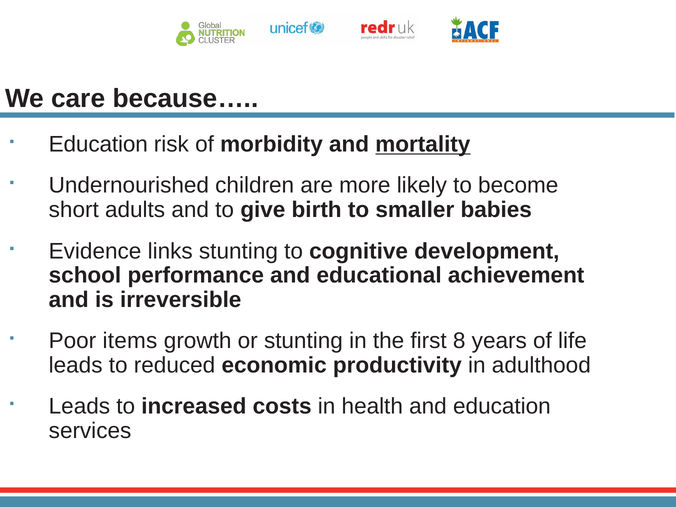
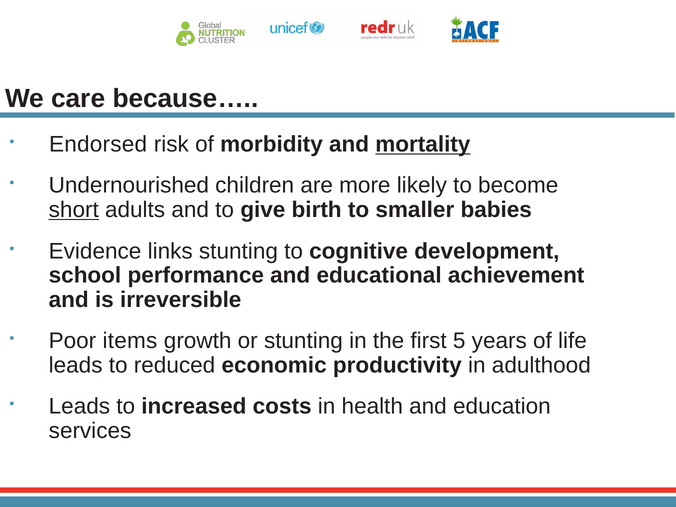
Education at (98, 144): Education -> Endorsed
short underline: none -> present
8: 8 -> 5
